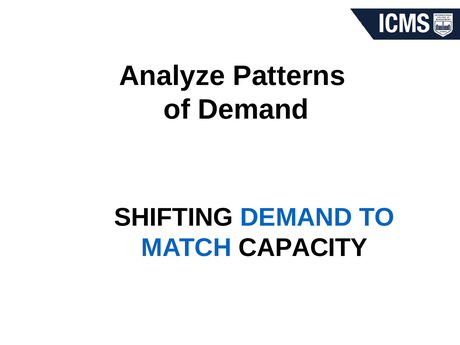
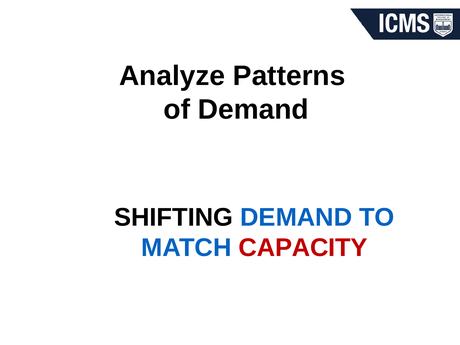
CAPACITY colour: black -> red
